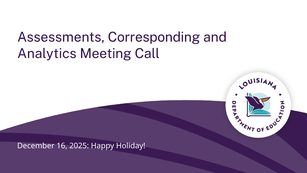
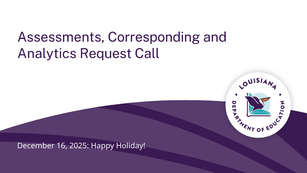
Meeting: Meeting -> Request
